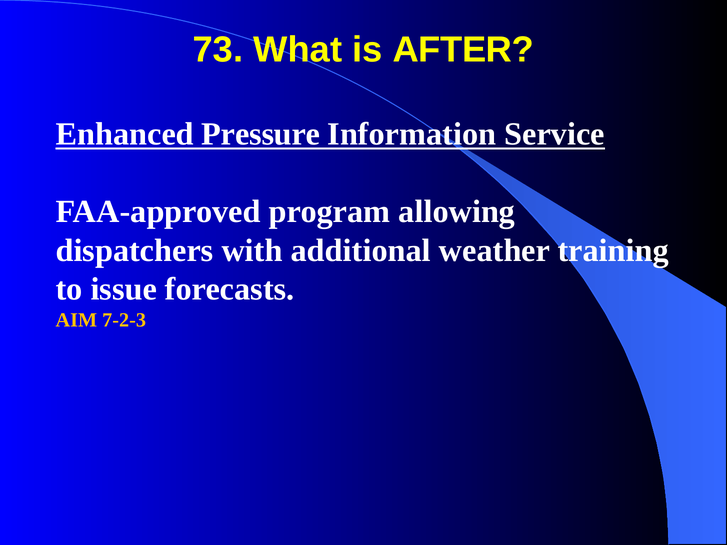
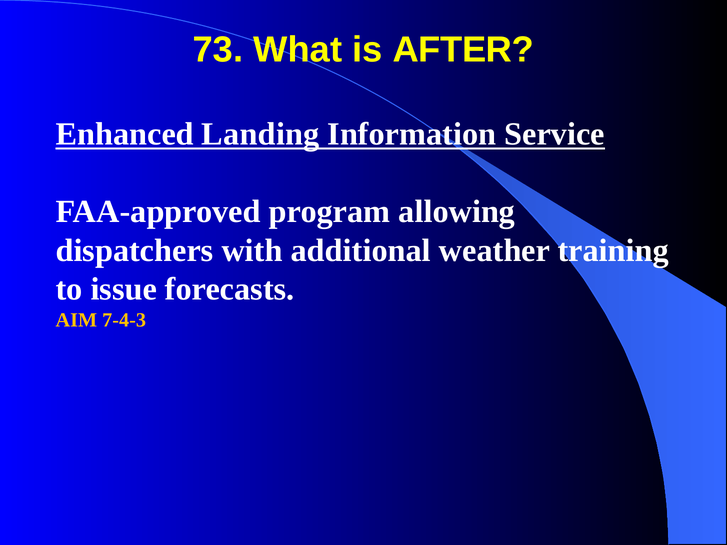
Pressure: Pressure -> Landing
7-2-3: 7-2-3 -> 7-4-3
